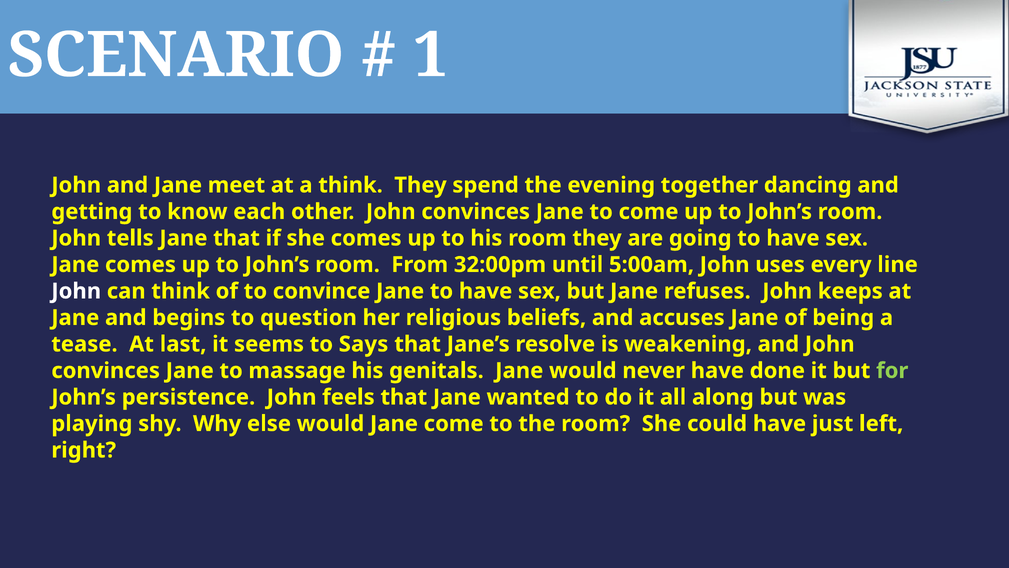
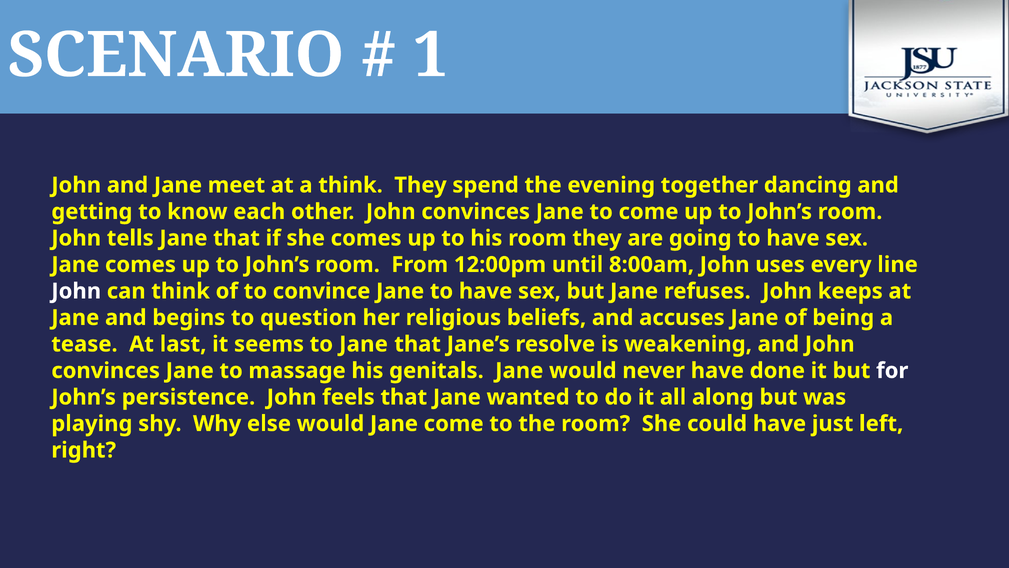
32:00pm: 32:00pm -> 12:00pm
5:00am: 5:00am -> 8:00am
to Says: Says -> Jane
for colour: light green -> white
